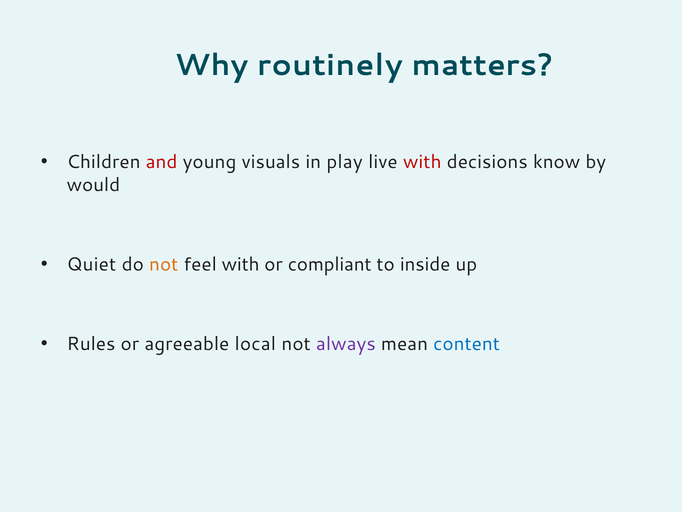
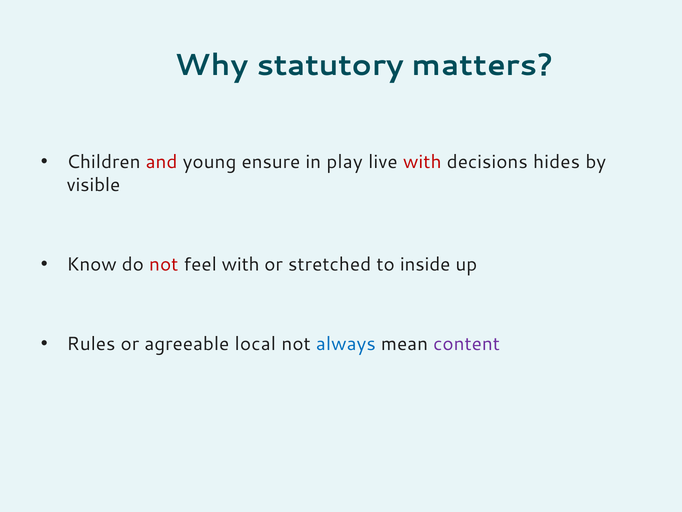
routinely: routinely -> statutory
visuals: visuals -> ensure
know: know -> hides
would: would -> visible
Quiet: Quiet -> Know
not at (164, 264) colour: orange -> red
compliant: compliant -> stretched
always colour: purple -> blue
content colour: blue -> purple
